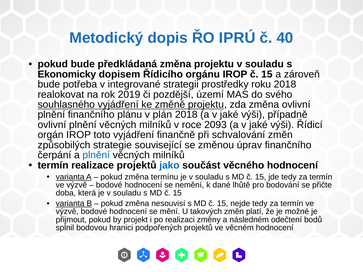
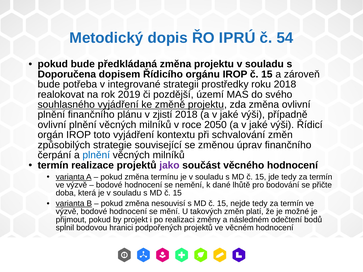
40: 40 -> 54
Ekonomicky: Ekonomicky -> Doporučena
plán: plán -> zjistí
2093: 2093 -> 2050
finančně: finančně -> kontextu
jako colour: blue -> purple
